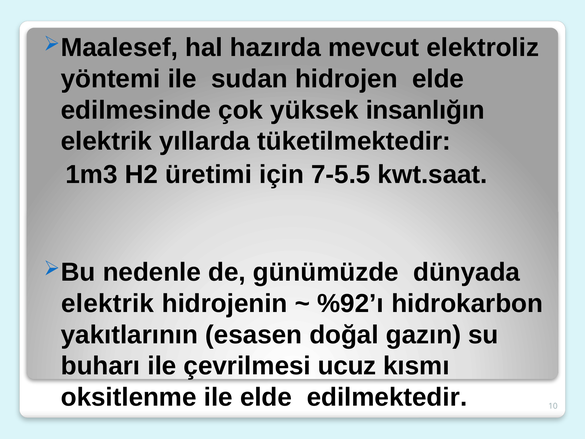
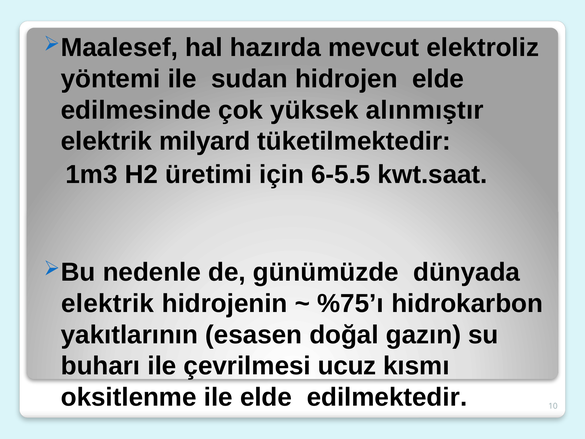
insanlığın: insanlığın -> alınmıştır
yıllarda: yıllarda -> milyard
7-5.5: 7-5.5 -> 6-5.5
%92’ı: %92’ı -> %75’ı
